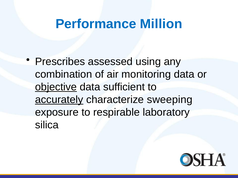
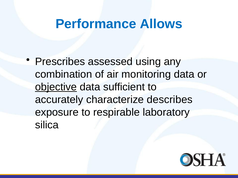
Million: Million -> Allows
accurately underline: present -> none
sweeping: sweeping -> describes
